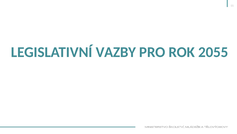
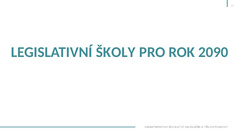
VAZBY: VAZBY -> ŠKOLY
2055: 2055 -> 2090
